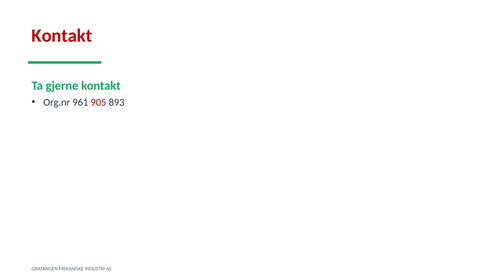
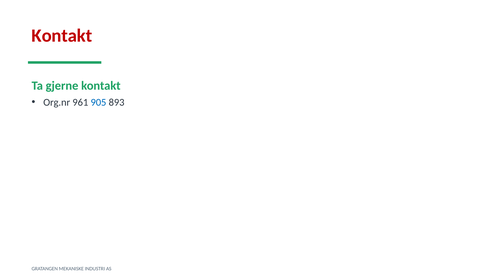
905 colour: red -> blue
